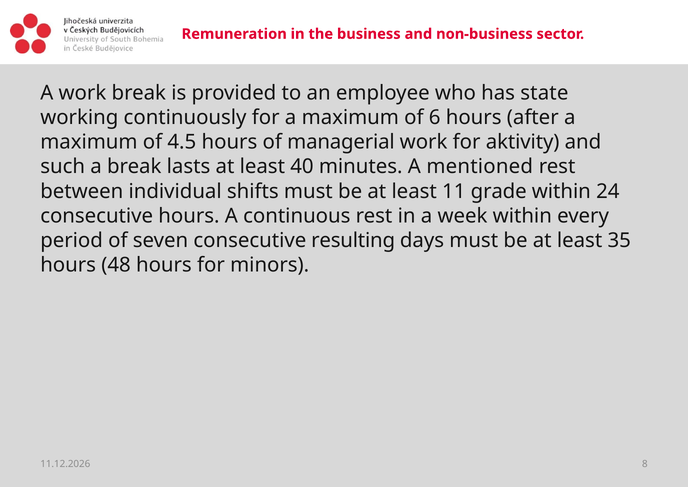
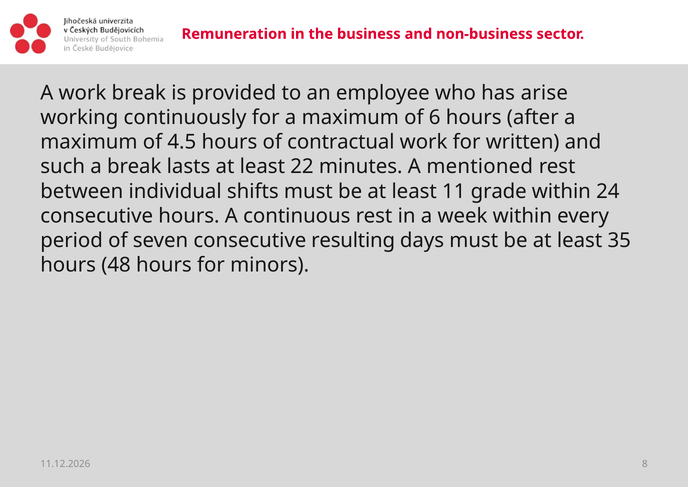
state: state -> arise
managerial: managerial -> contractual
aktivity: aktivity -> written
40: 40 -> 22
